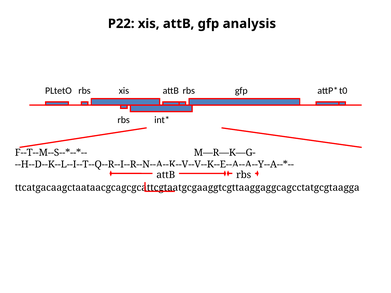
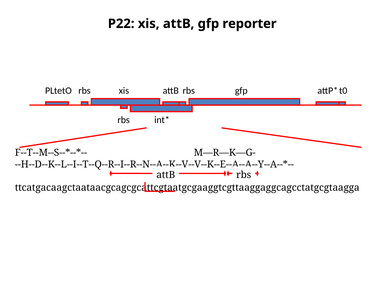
analysis: analysis -> reporter
